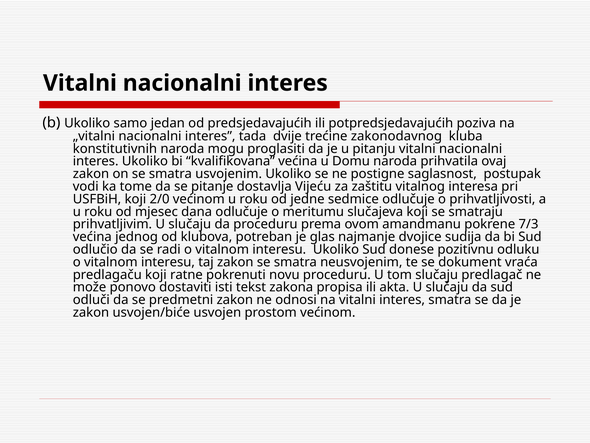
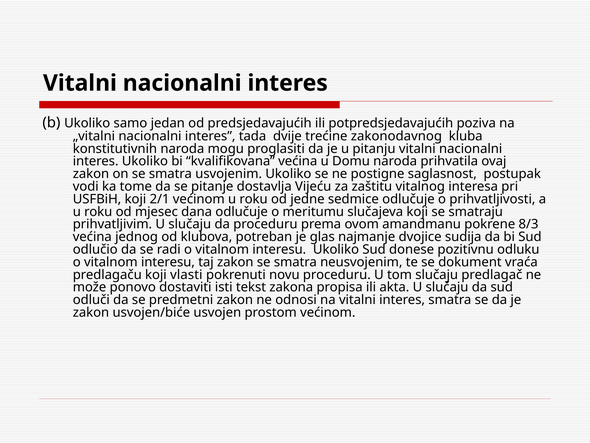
2/0: 2/0 -> 2/1
7/3: 7/3 -> 8/3
ratne: ratne -> vlasti
